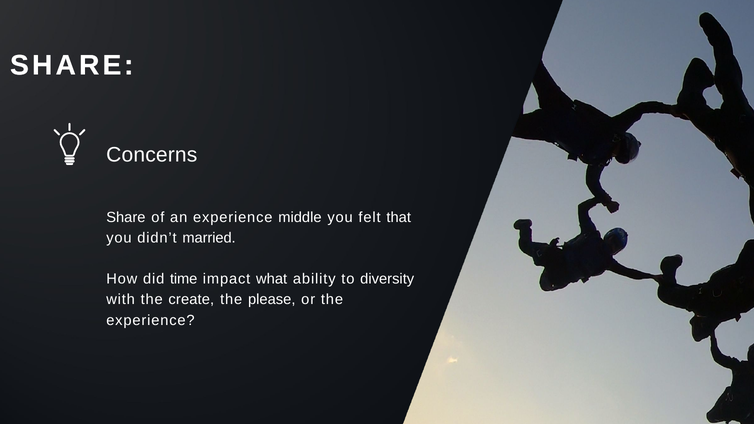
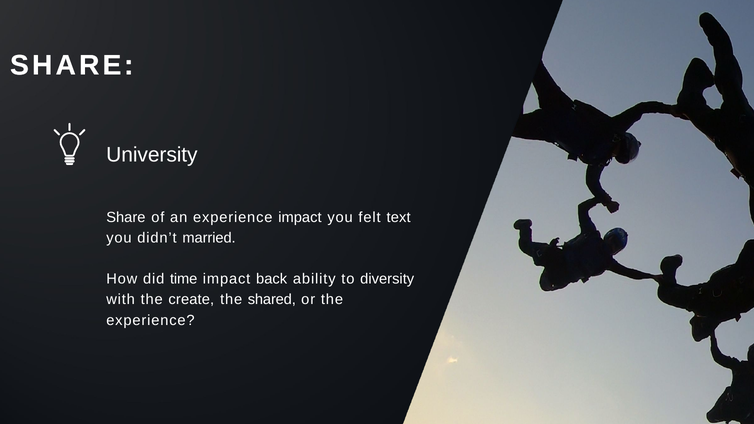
Concerns: Concerns -> University
experience middle: middle -> impact
that: that -> text
what: what -> back
please: please -> shared
